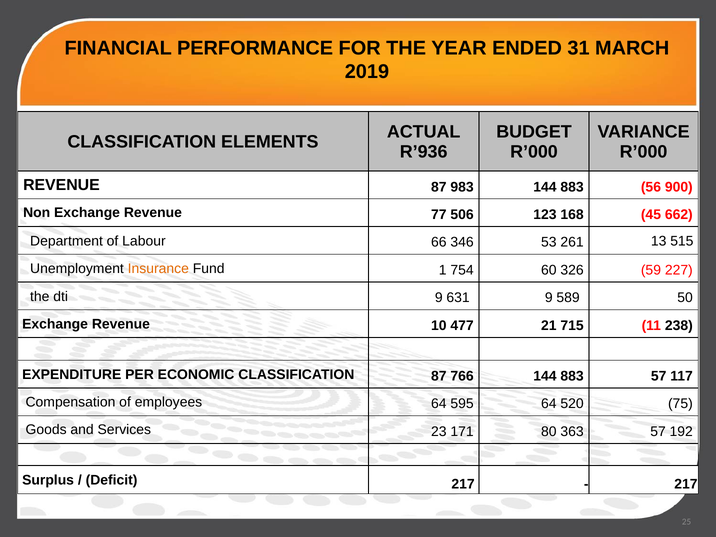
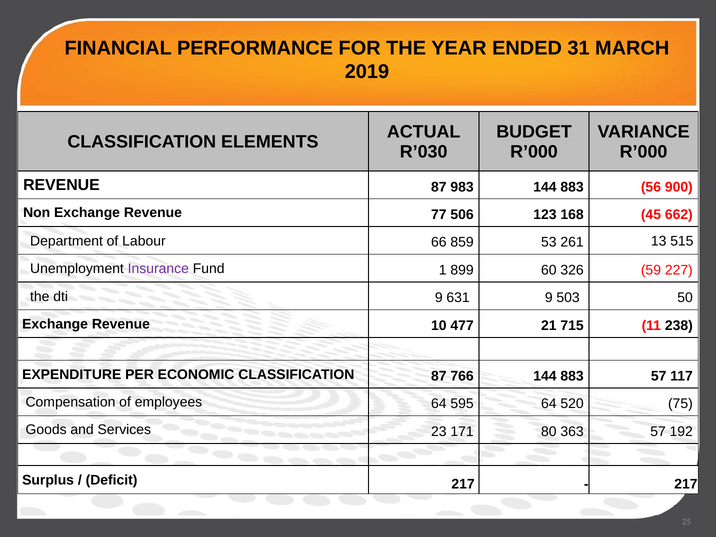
R’936: R’936 -> R’030
346: 346 -> 859
Insurance colour: orange -> purple
754: 754 -> 899
589: 589 -> 503
